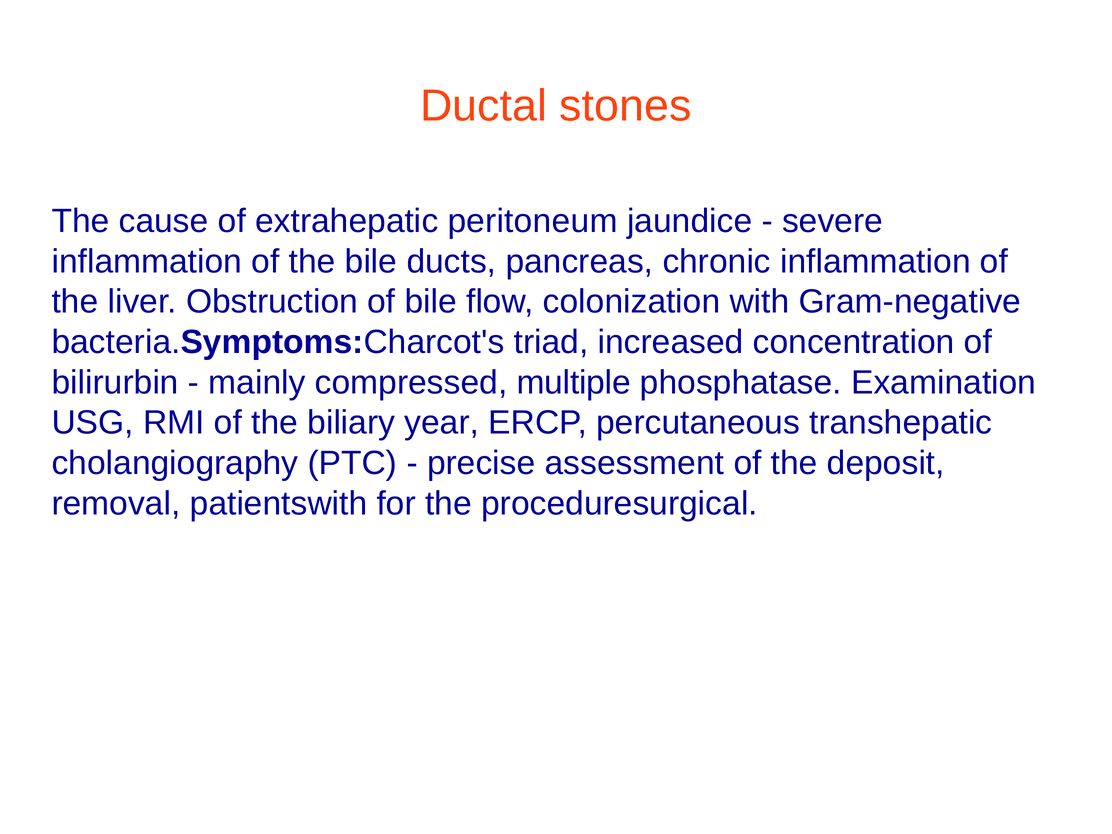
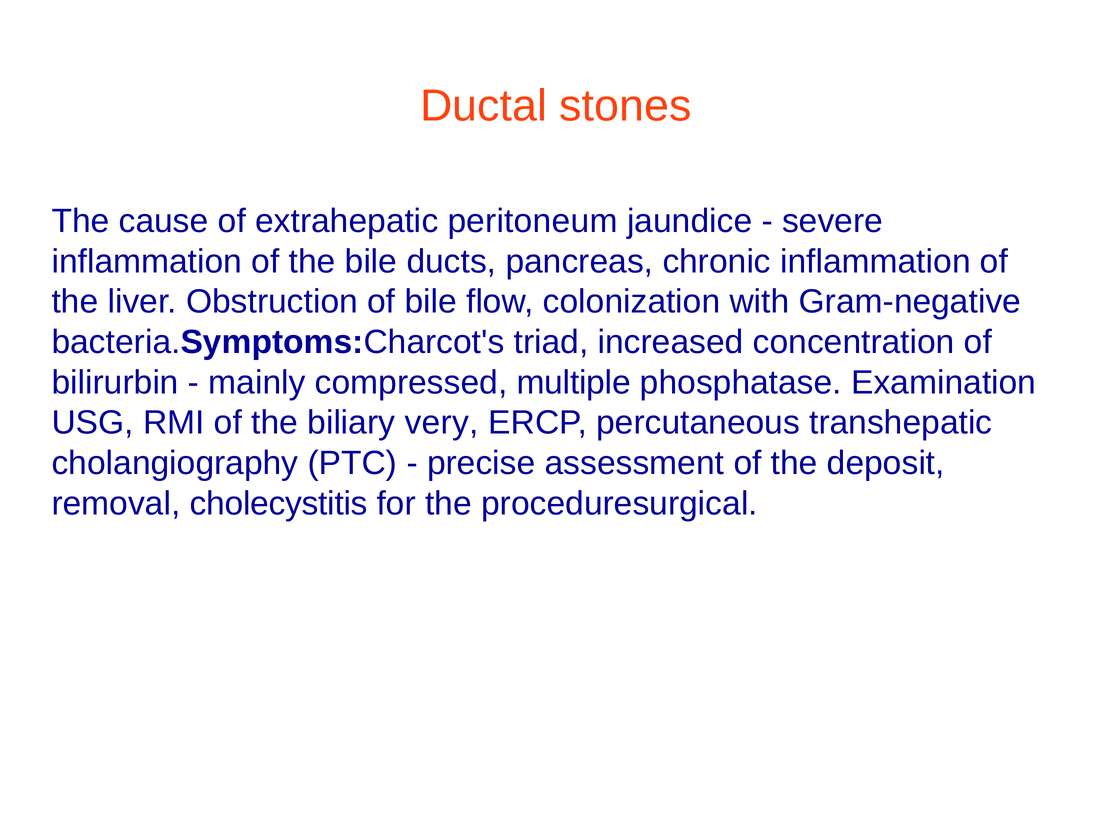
year: year -> very
patientswith: patientswith -> cholecystitis
